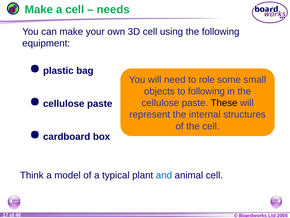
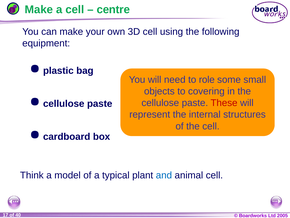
needs: needs -> centre
to following: following -> covering
These colour: black -> red
